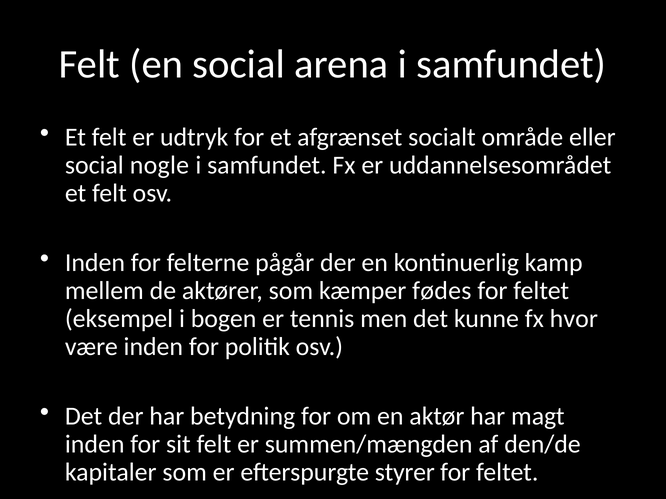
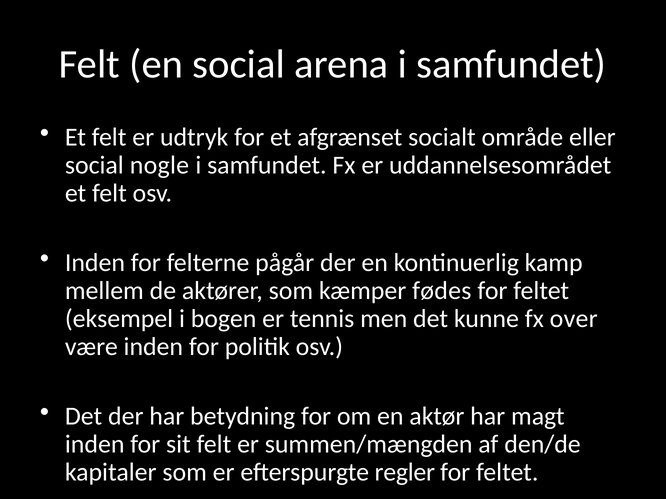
hvor: hvor -> over
styrer: styrer -> regler
